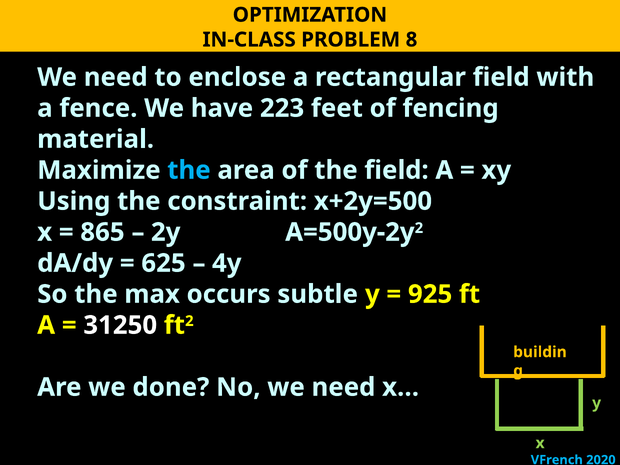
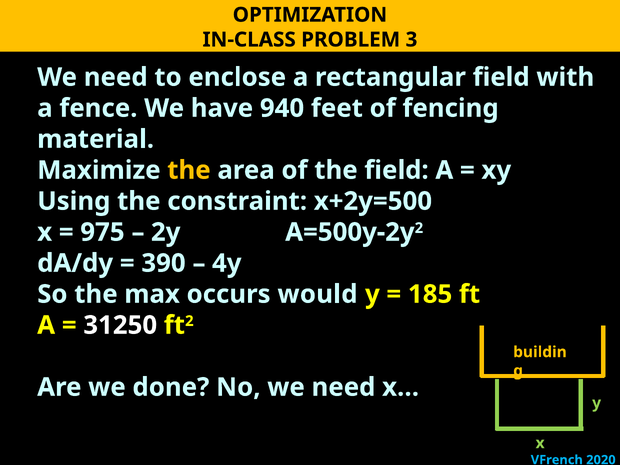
8: 8 -> 3
223: 223 -> 940
the at (189, 170) colour: light blue -> yellow
865: 865 -> 975
625: 625 -> 390
subtle: subtle -> would
925: 925 -> 185
